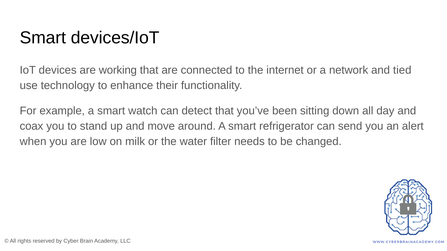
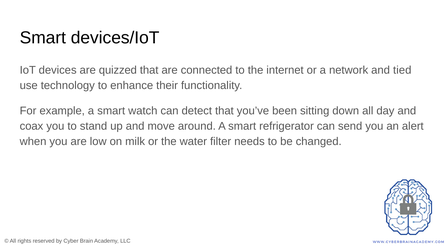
working: working -> quizzed
